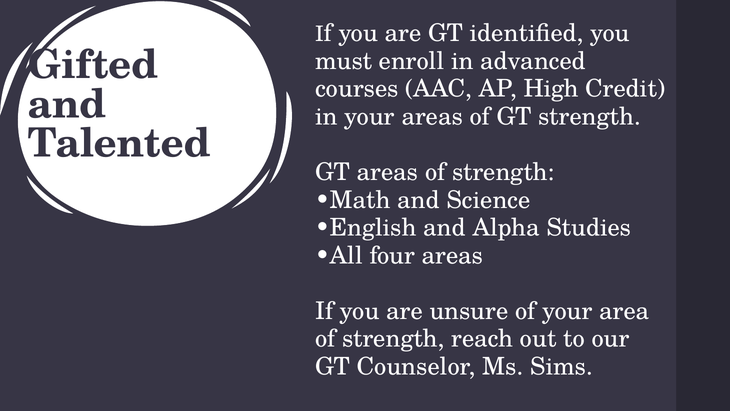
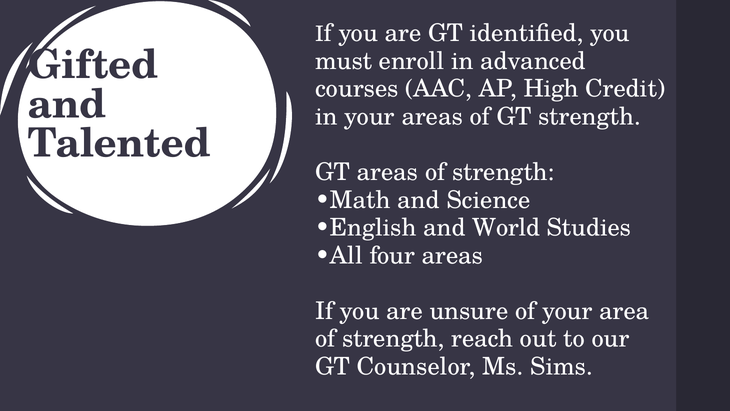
Alpha: Alpha -> World
